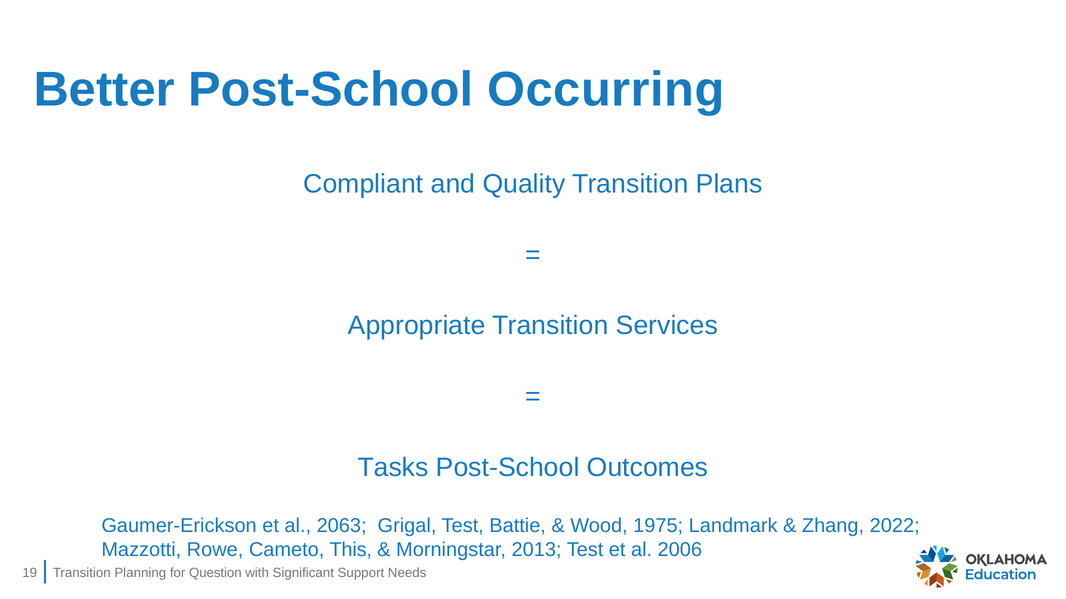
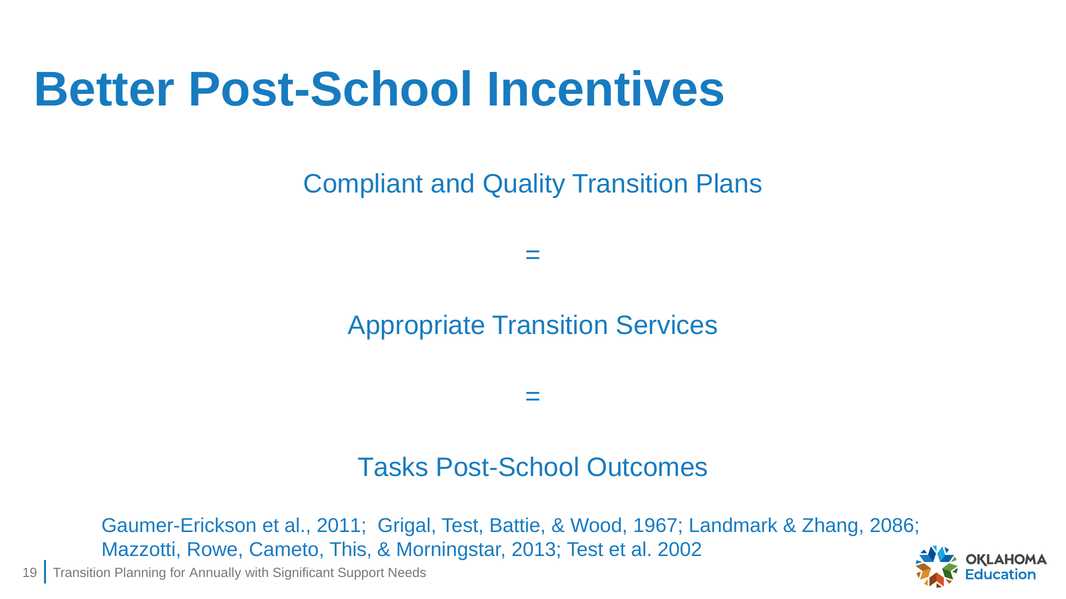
Occurring: Occurring -> Incentives
2063: 2063 -> 2011
1975: 1975 -> 1967
2022: 2022 -> 2086
2006: 2006 -> 2002
Question: Question -> Annually
